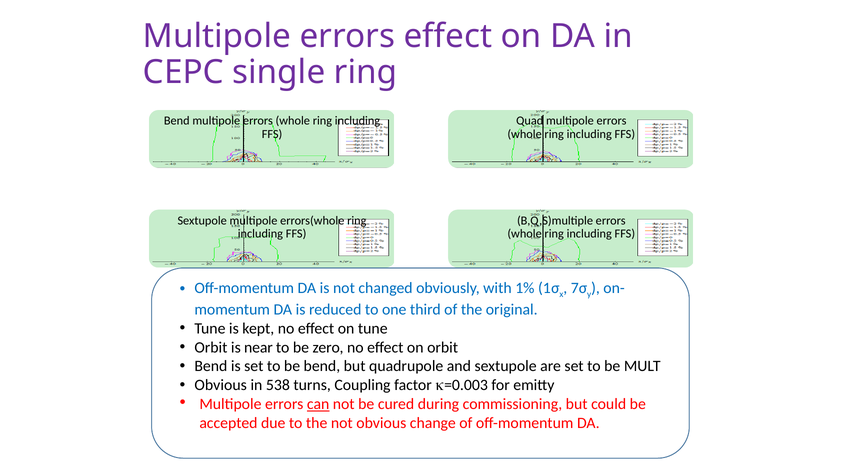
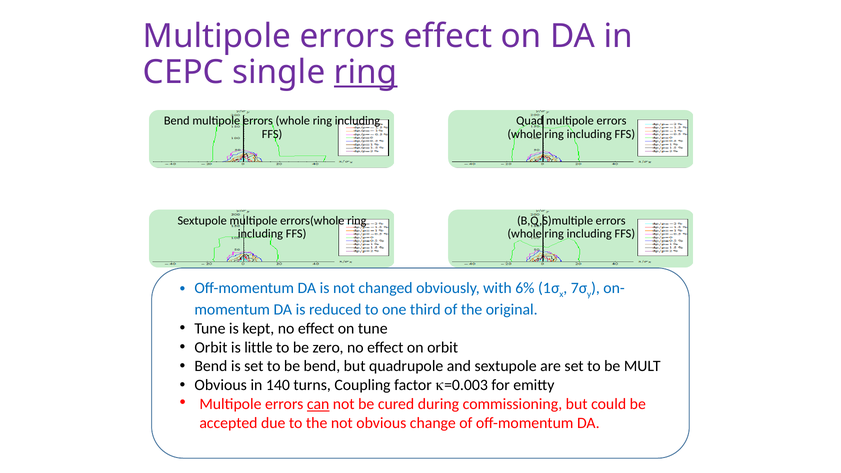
ring at (366, 72) underline: none -> present
1%: 1% -> 6%
near: near -> little
538: 538 -> 140
